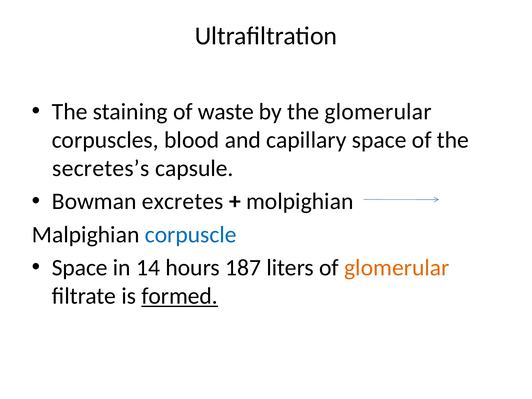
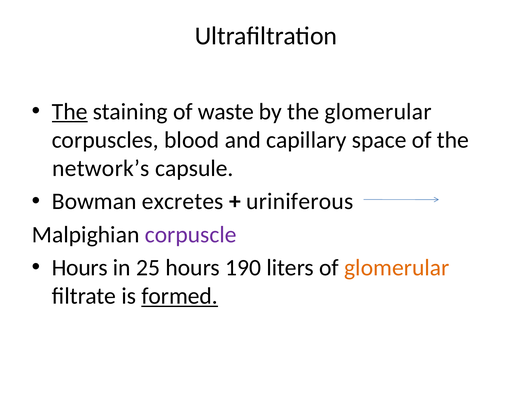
The at (70, 112) underline: none -> present
secretes’s: secretes’s -> network’s
molpighian: molpighian -> uriniferous
corpuscle colour: blue -> purple
Space at (80, 268): Space -> Hours
14: 14 -> 25
187: 187 -> 190
